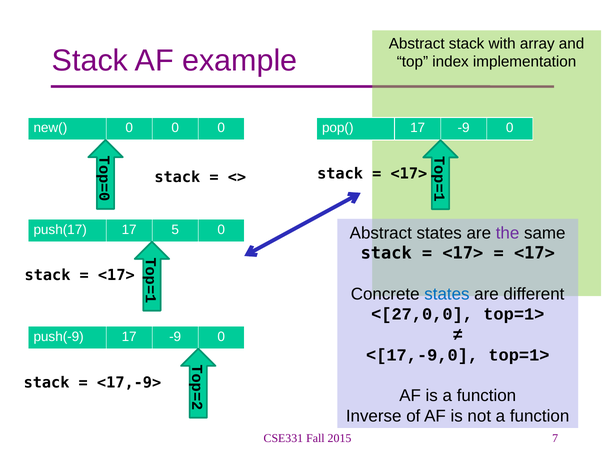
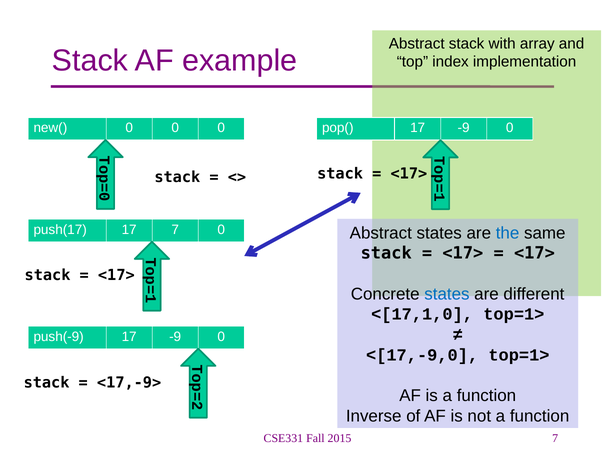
17 5: 5 -> 7
the colour: purple -> blue
<[27,0,0: <[27,0,0 -> <[17,1,0
